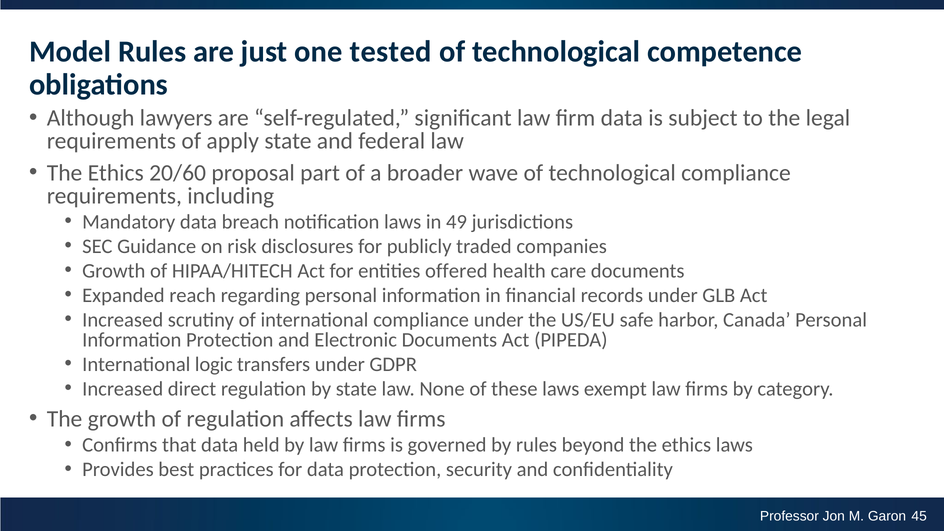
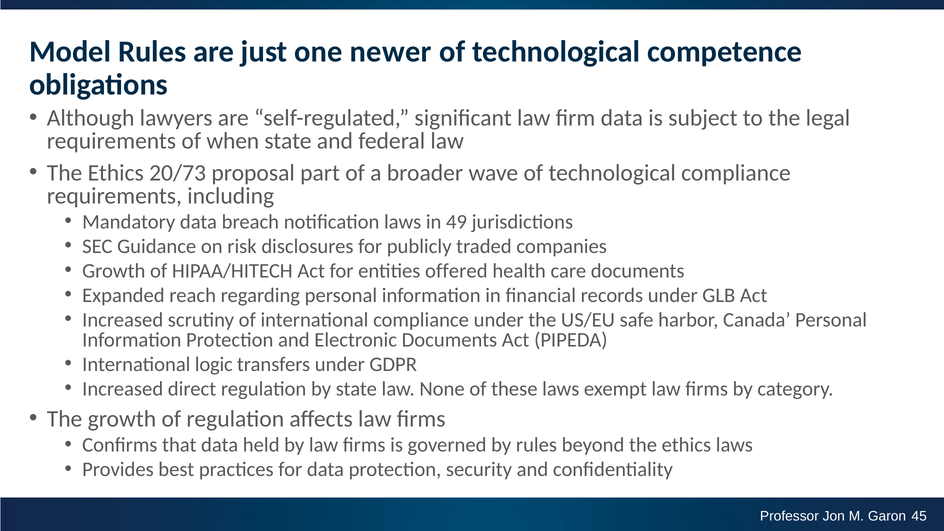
tested: tested -> newer
apply: apply -> when
20/60: 20/60 -> 20/73
